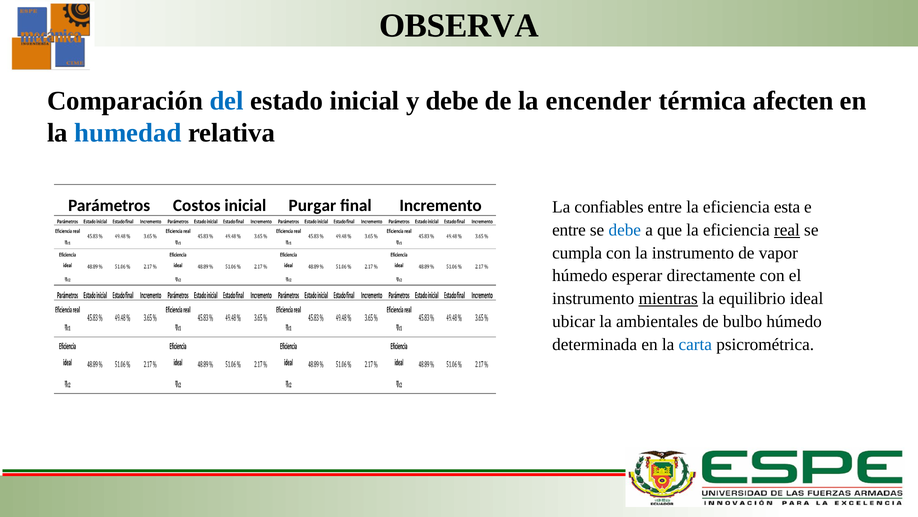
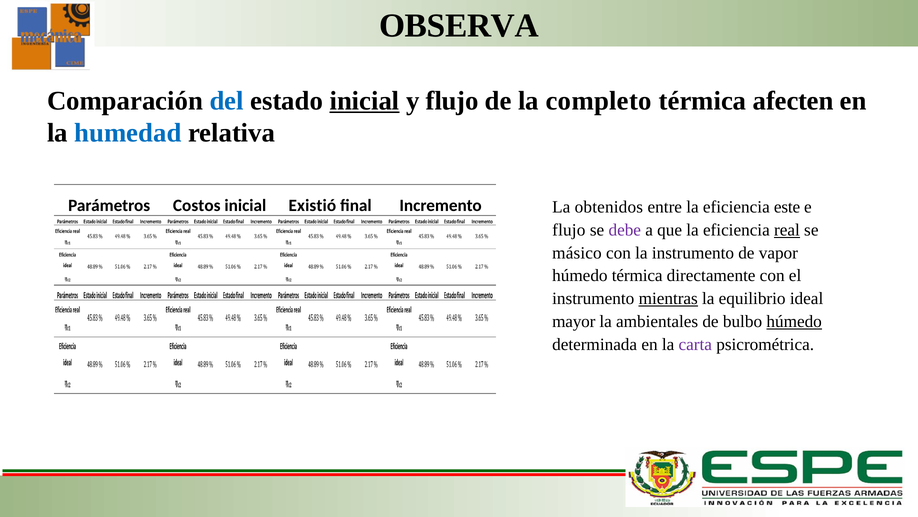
inicial at (365, 101) underline: none -> present
y debe: debe -> flujo
encender: encender -> completo
Purgar: Purgar -> Existió
confiables: confiables -> obtenidos
esta: esta -> este
entre at (569, 230): entre -> flujo
debe at (625, 230) colour: blue -> purple
cumpla: cumpla -> másico
húmedo esperar: esperar -> térmica
ubicar: ubicar -> mayor
húmedo at (794, 321) underline: none -> present
carta colour: blue -> purple
